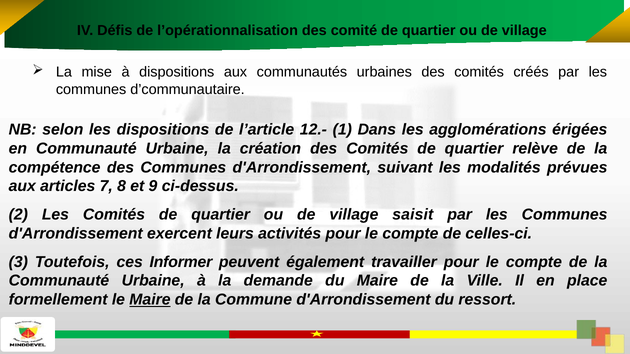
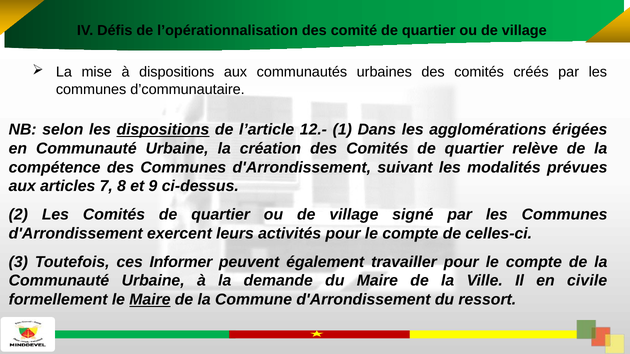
dispositions at (163, 130) underline: none -> present
saisit: saisit -> signé
place: place -> civile
